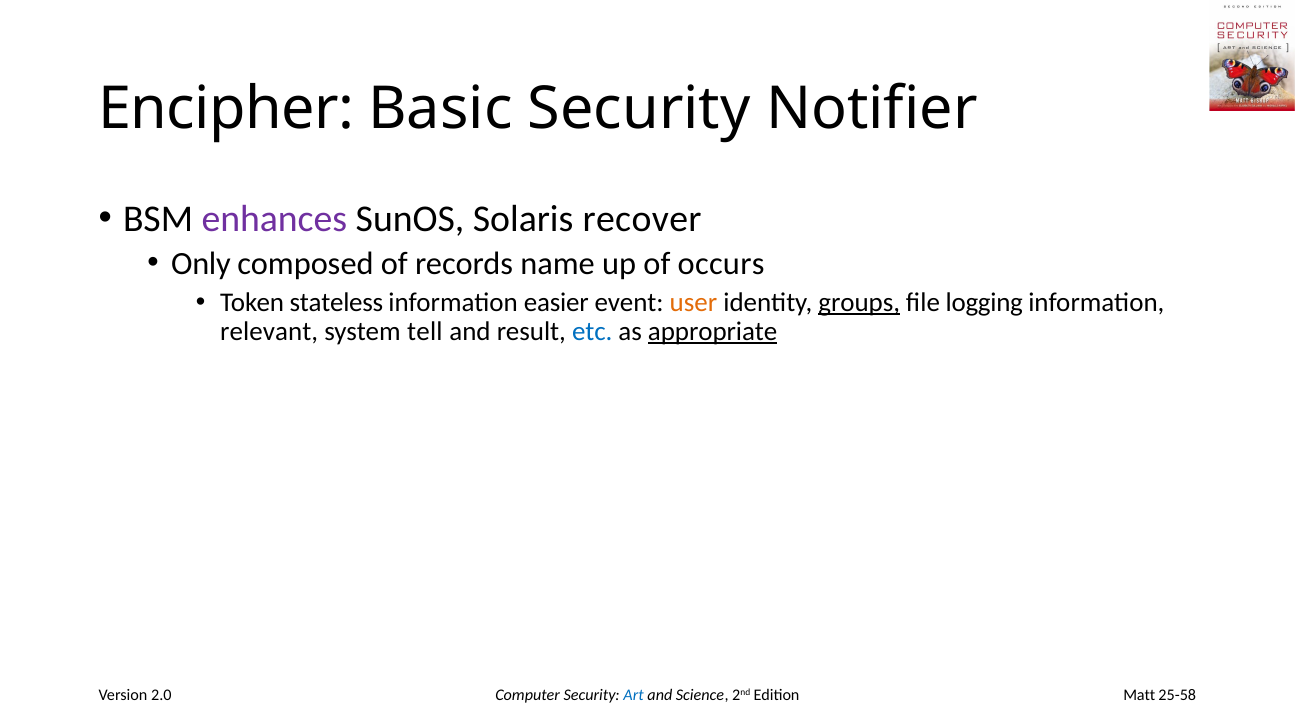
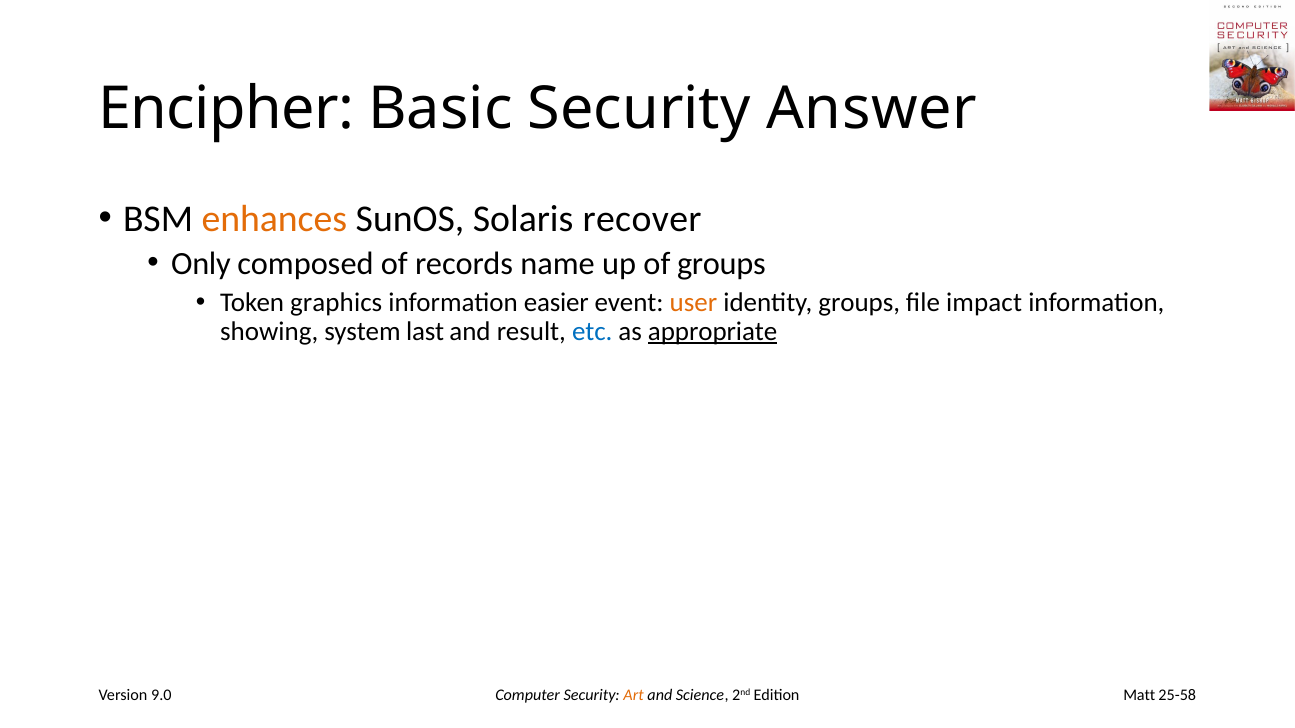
Notifier: Notifier -> Answer
enhances colour: purple -> orange
of occurs: occurs -> groups
stateless: stateless -> graphics
groups at (859, 302) underline: present -> none
logging: logging -> impact
relevant: relevant -> showing
tell: tell -> last
2.0: 2.0 -> 9.0
Art colour: blue -> orange
